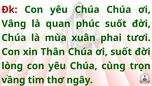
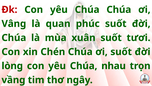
xuân phai: phai -> suốt
Thân: Thân -> Chén
cùng: cùng -> nhau
